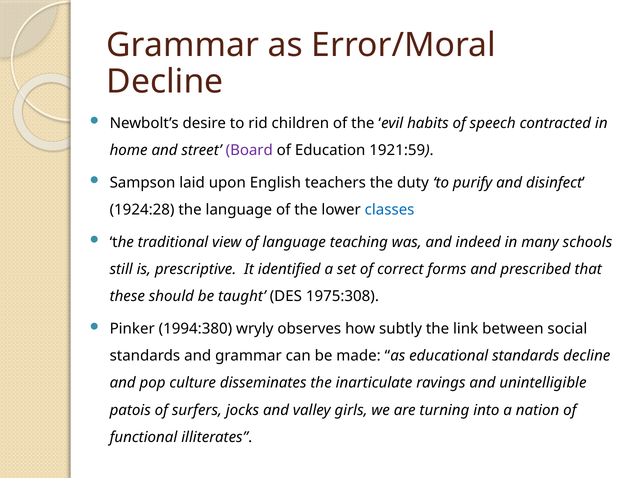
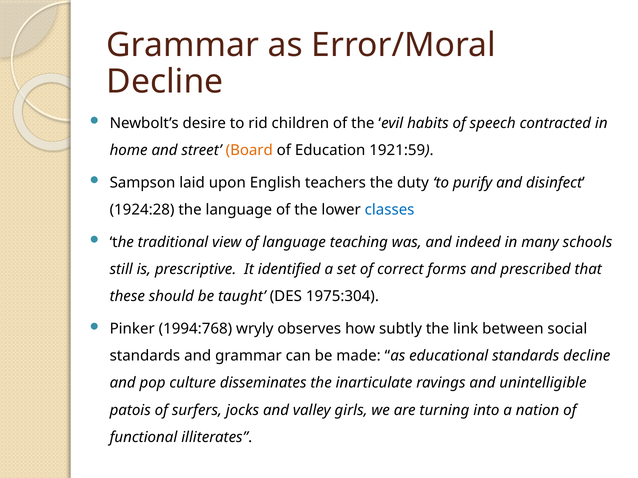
Board colour: purple -> orange
1975:308: 1975:308 -> 1975:304
1994:380: 1994:380 -> 1994:768
